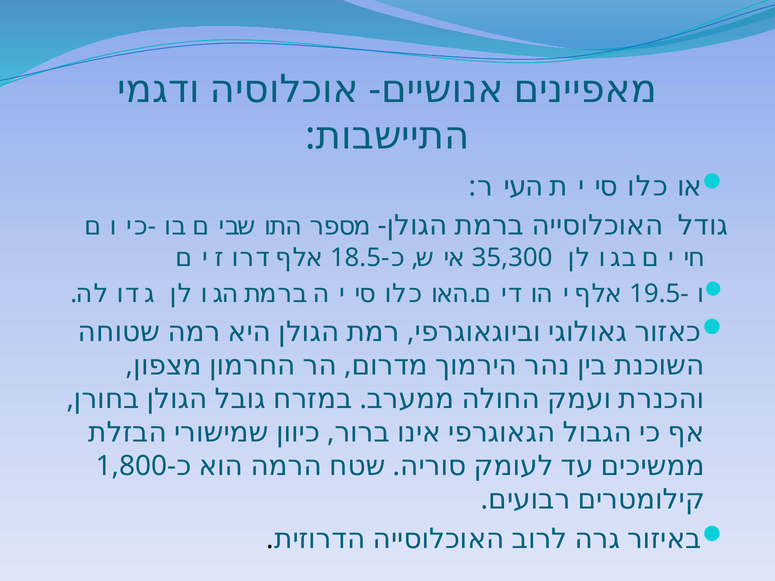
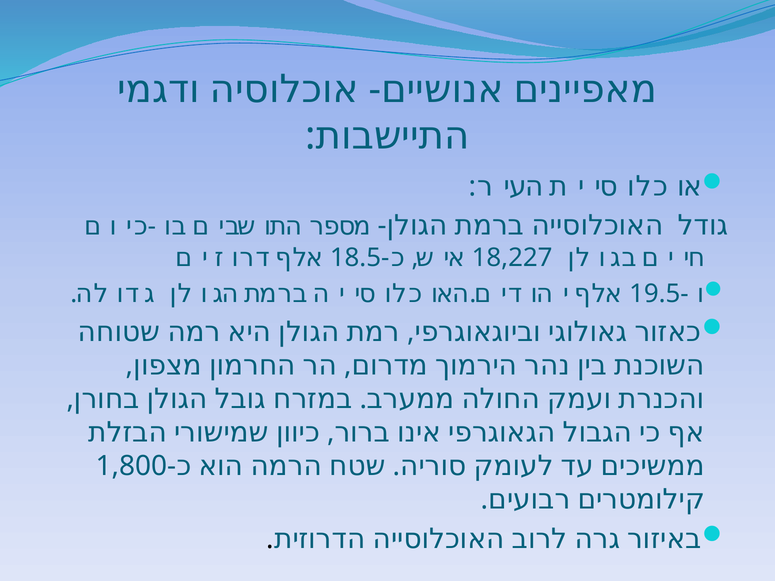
35,300: 35,300 -> 18,227
